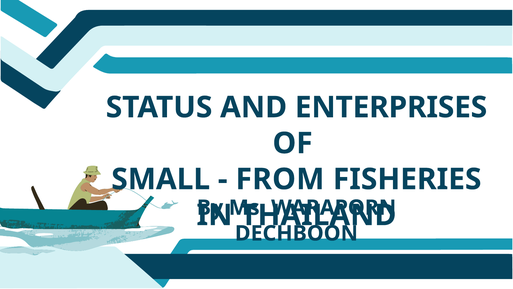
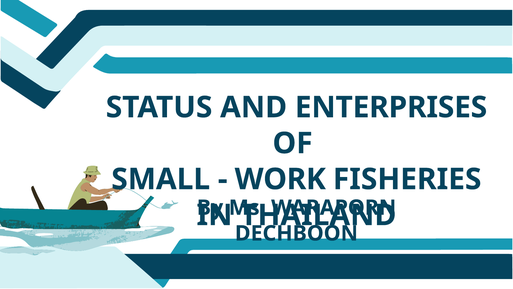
FROM: FROM -> WORK
